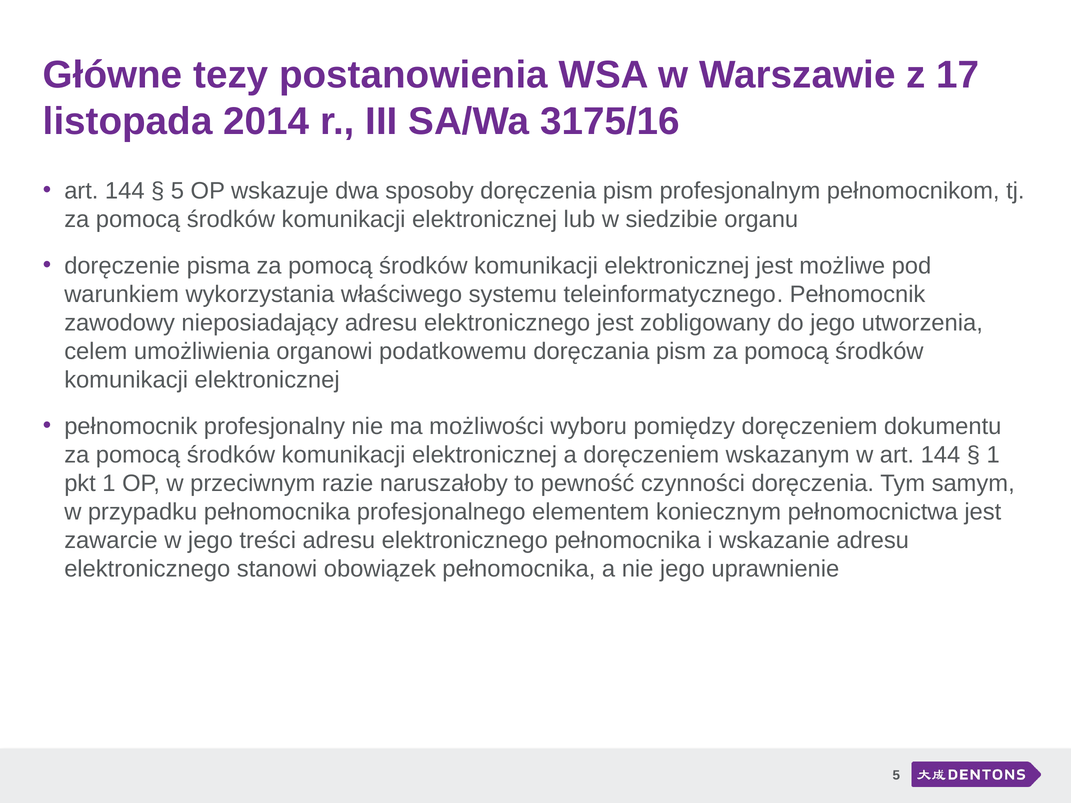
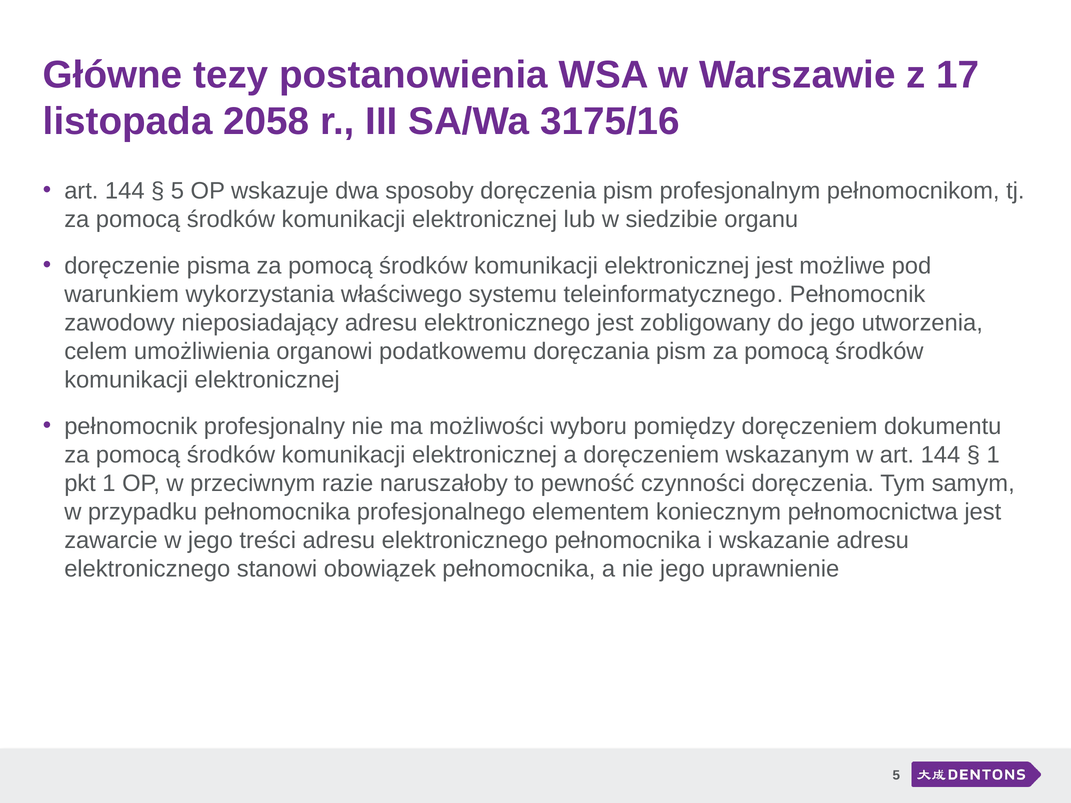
2014: 2014 -> 2058
